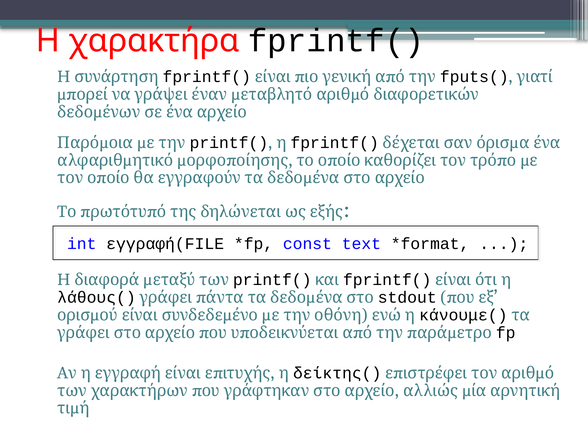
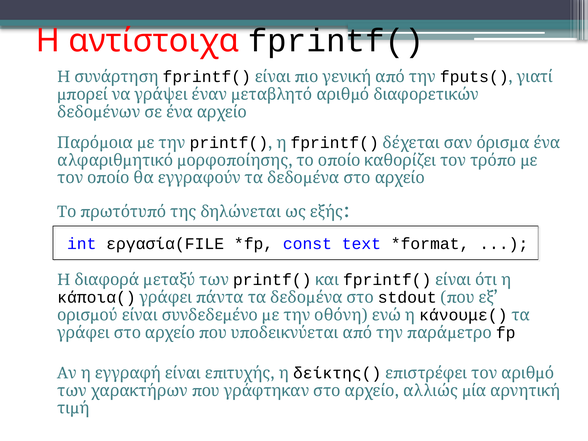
χαρακτήρα: χαρακτήρα -> αντίστοιχα
εγγραφή(FILE: εγγραφή(FILE -> εργασία(FILE
λάθους(: λάθους( -> κάποια(
